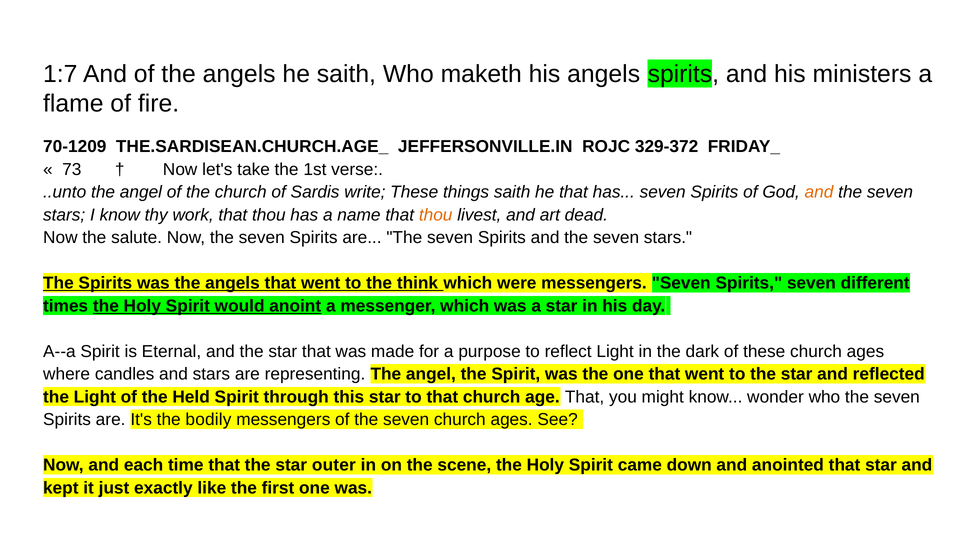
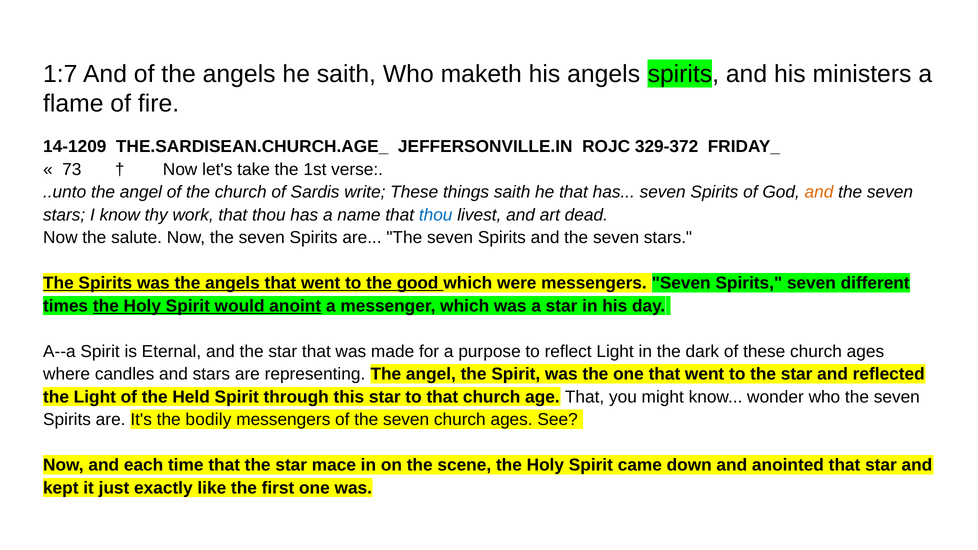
70-1209: 70-1209 -> 14-1209
thou at (436, 215) colour: orange -> blue
think: think -> good
outer: outer -> mace
